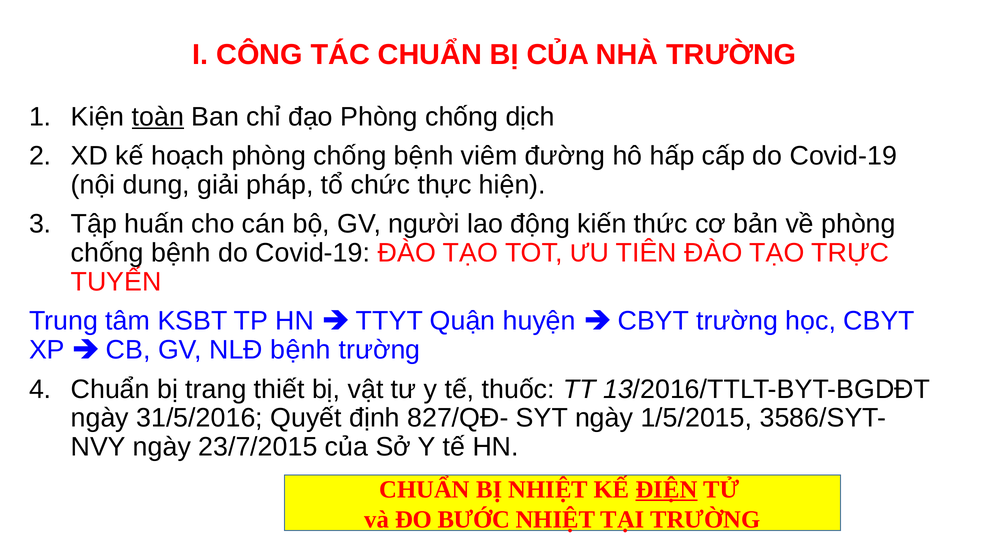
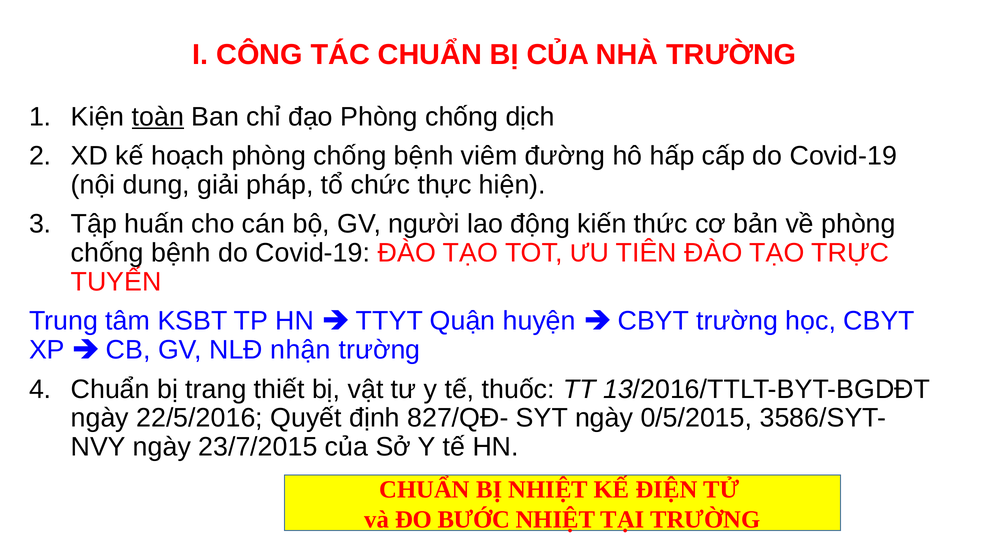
NLĐ bệnh: bệnh -> nhận
31/5/2016: 31/5/2016 -> 22/5/2016
1/5/2015: 1/5/2015 -> 0/5/2015
ĐIỆN underline: present -> none
